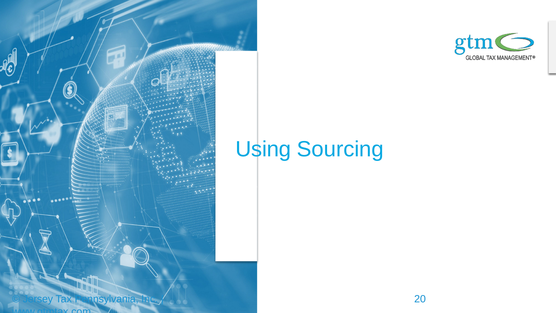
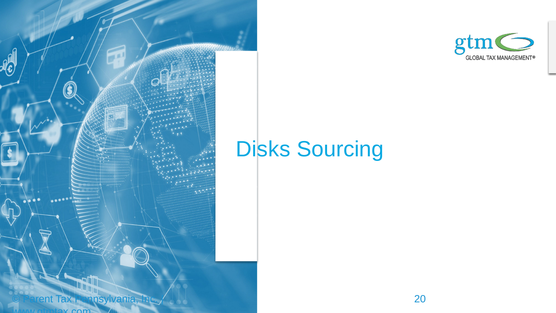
Using: Using -> Disks
Jersey: Jersey -> Parent
